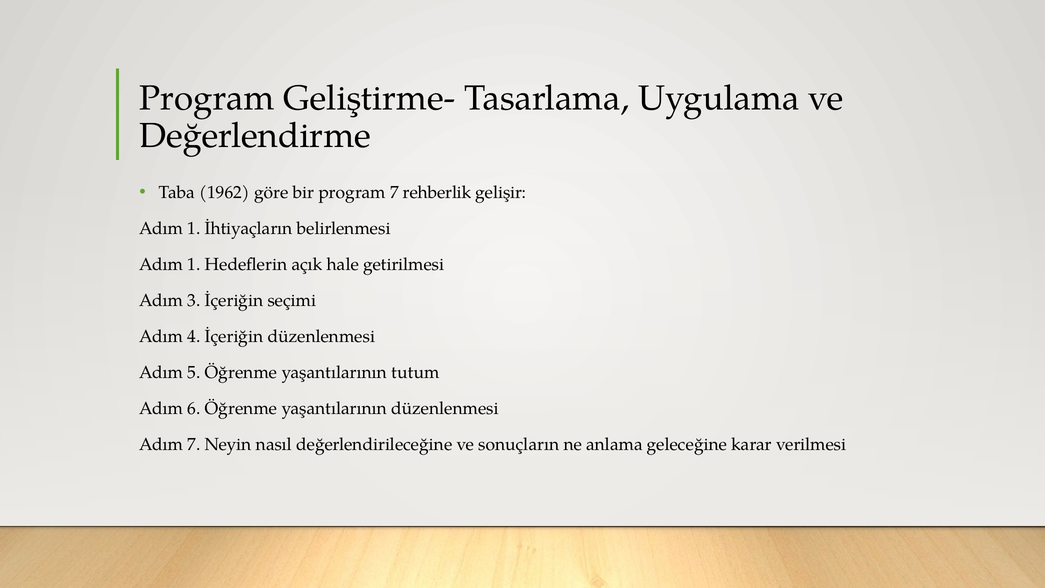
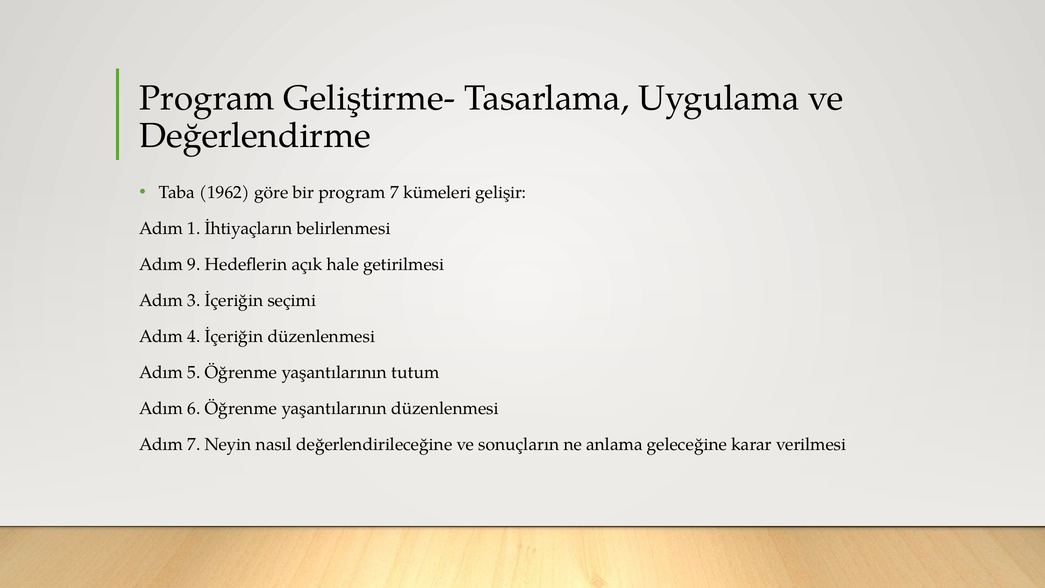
rehberlik: rehberlik -> kümeleri
1 at (194, 264): 1 -> 9
